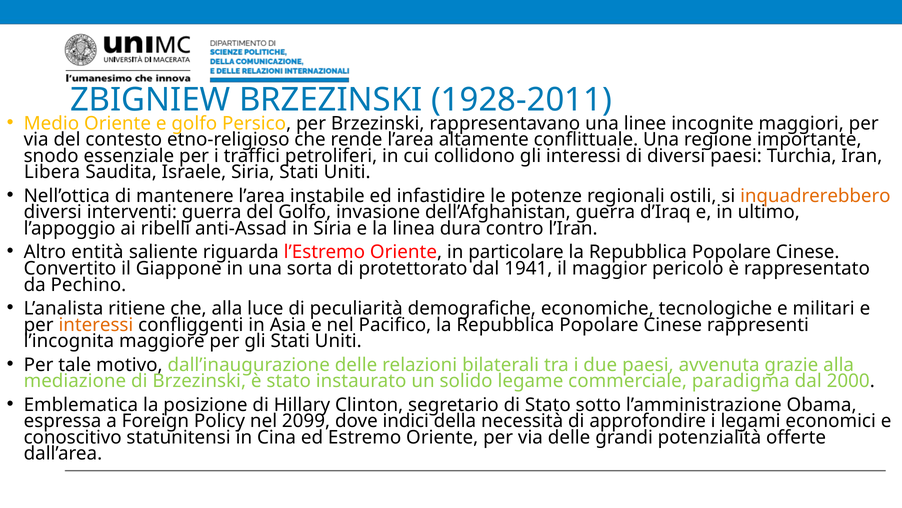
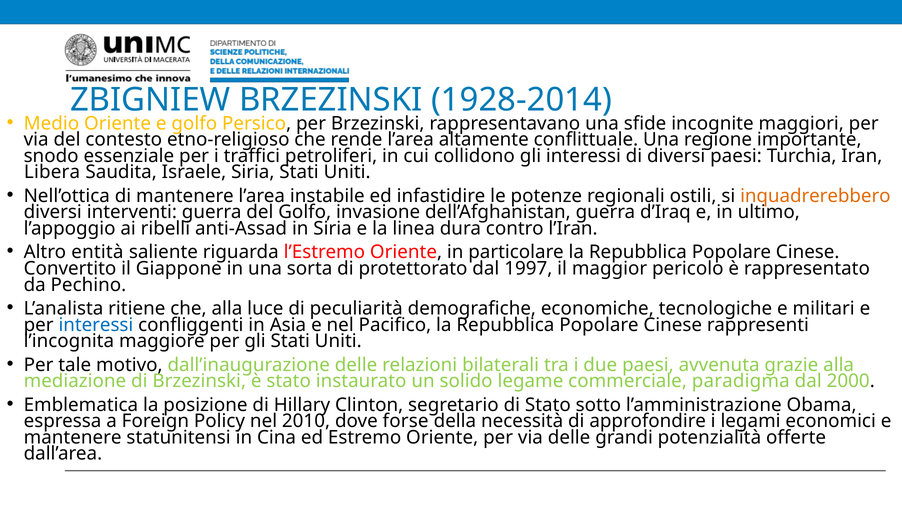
1928-2011: 1928-2011 -> 1928-2014
linee: linee -> sfide
1941: 1941 -> 1997
interessi at (96, 324) colour: orange -> blue
2099: 2099 -> 2010
indici: indici -> forse
conoscitivo at (73, 437): conoscitivo -> mantenere
